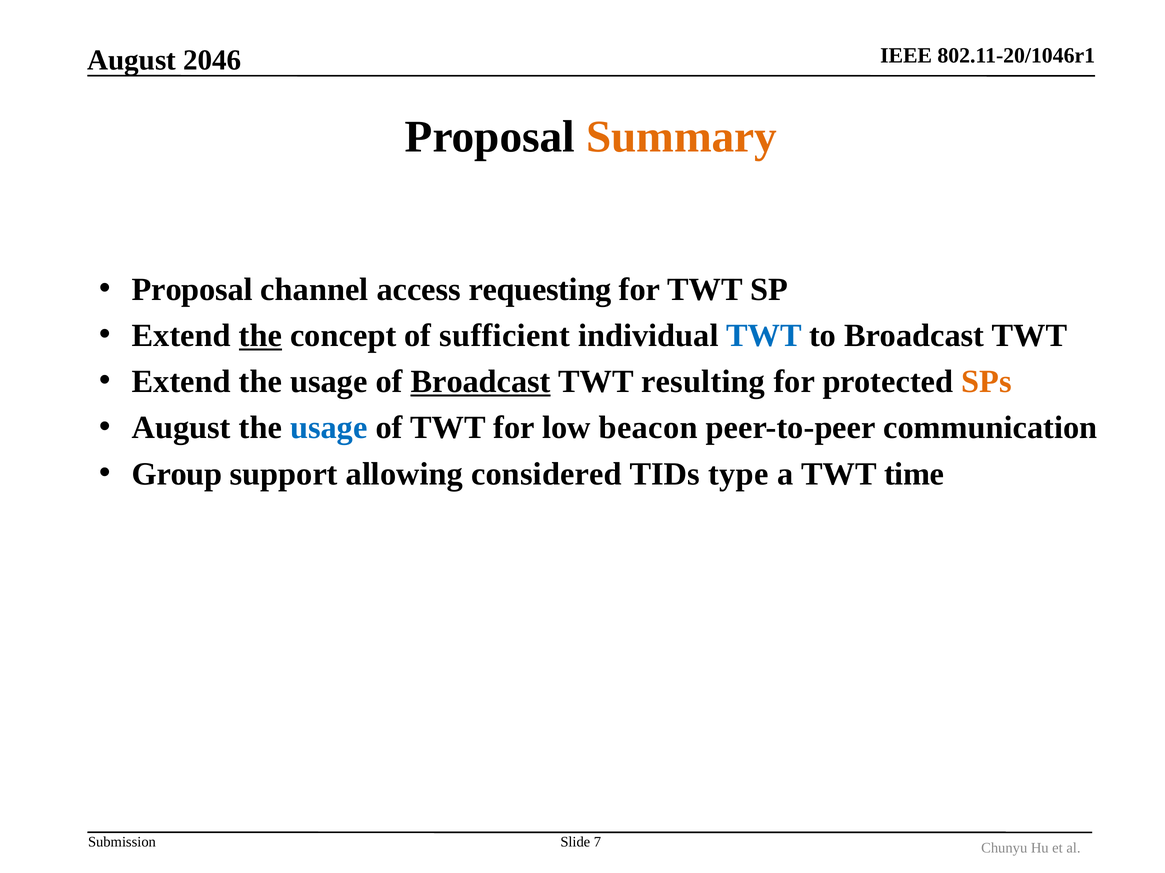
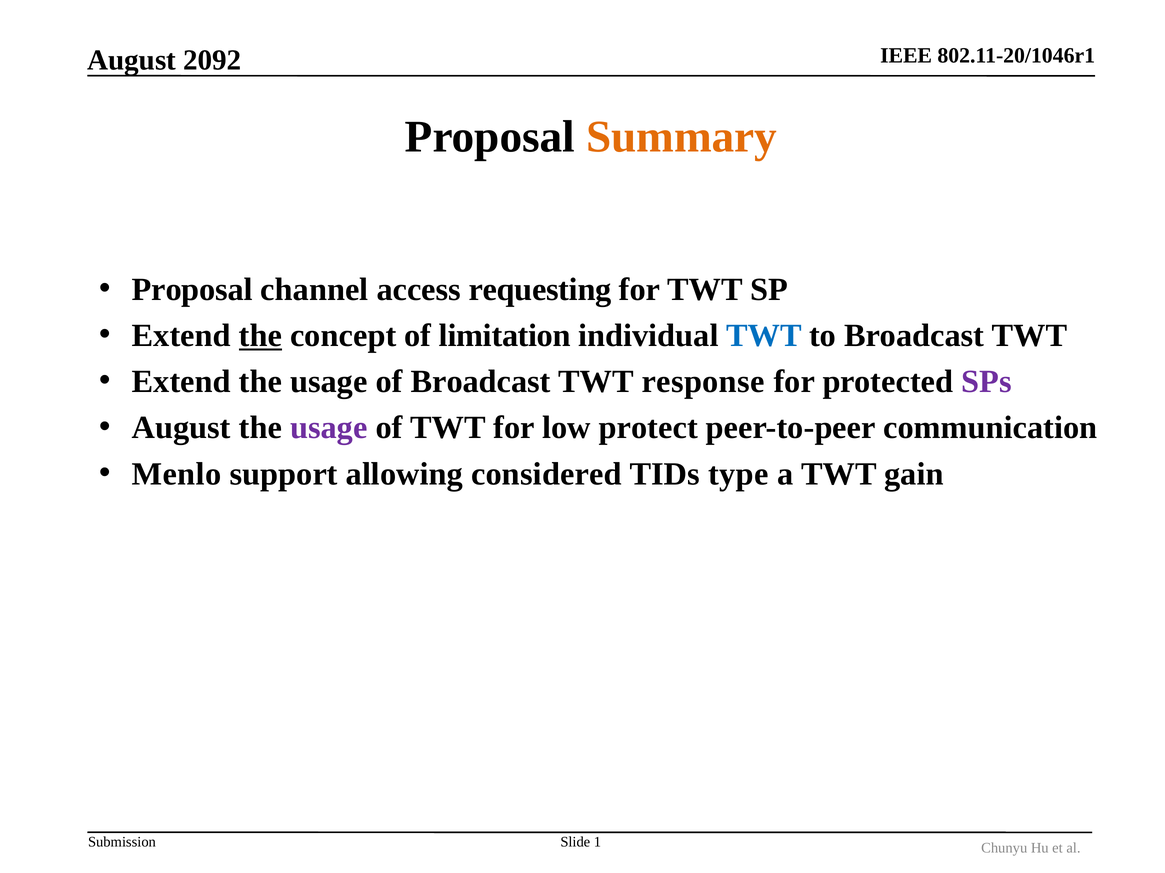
2046: 2046 -> 2092
sufficient: sufficient -> limitation
Broadcast at (481, 382) underline: present -> none
resulting: resulting -> response
SPs colour: orange -> purple
usage at (329, 428) colour: blue -> purple
beacon: beacon -> protect
Group: Group -> Menlo
time: time -> gain
7: 7 -> 1
